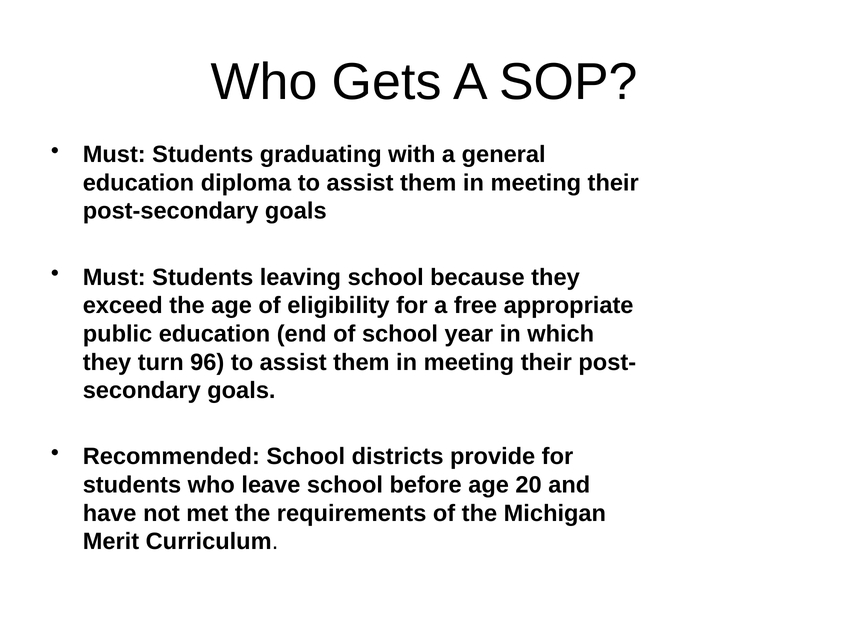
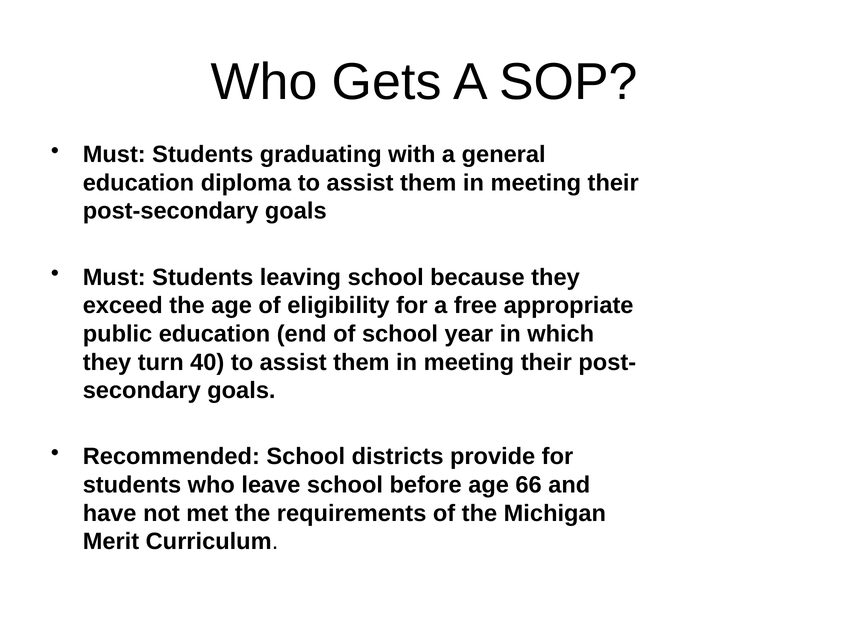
96: 96 -> 40
20: 20 -> 66
